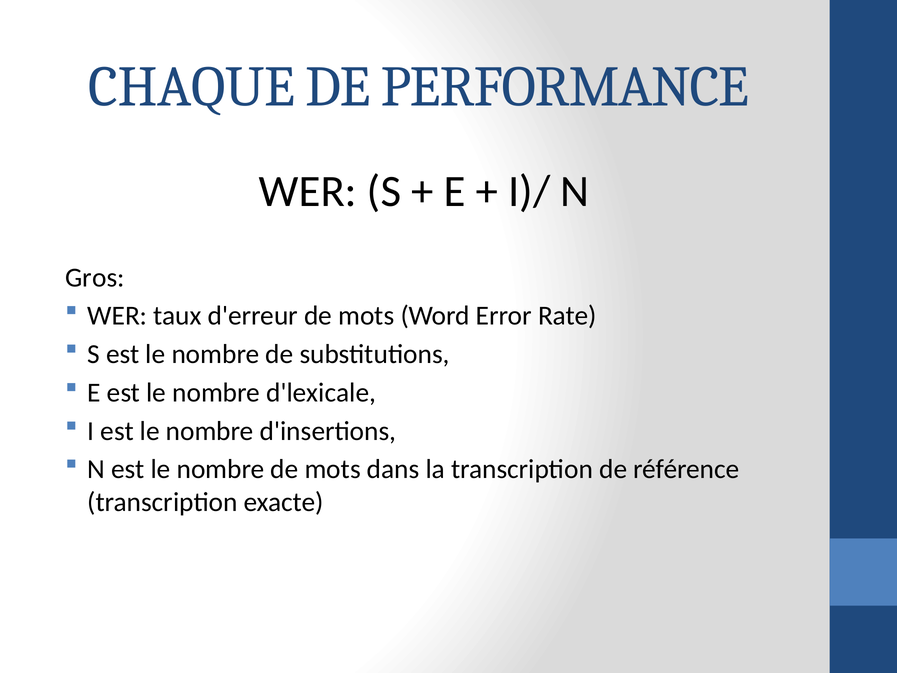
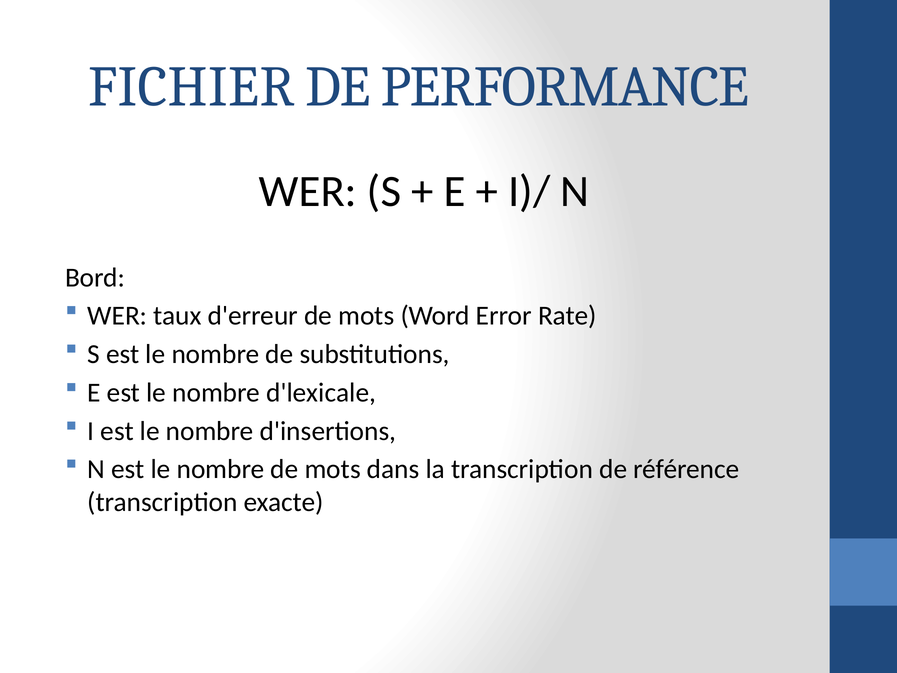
CHAQUE: CHAQUE -> FICHIER
Gros: Gros -> Bord
